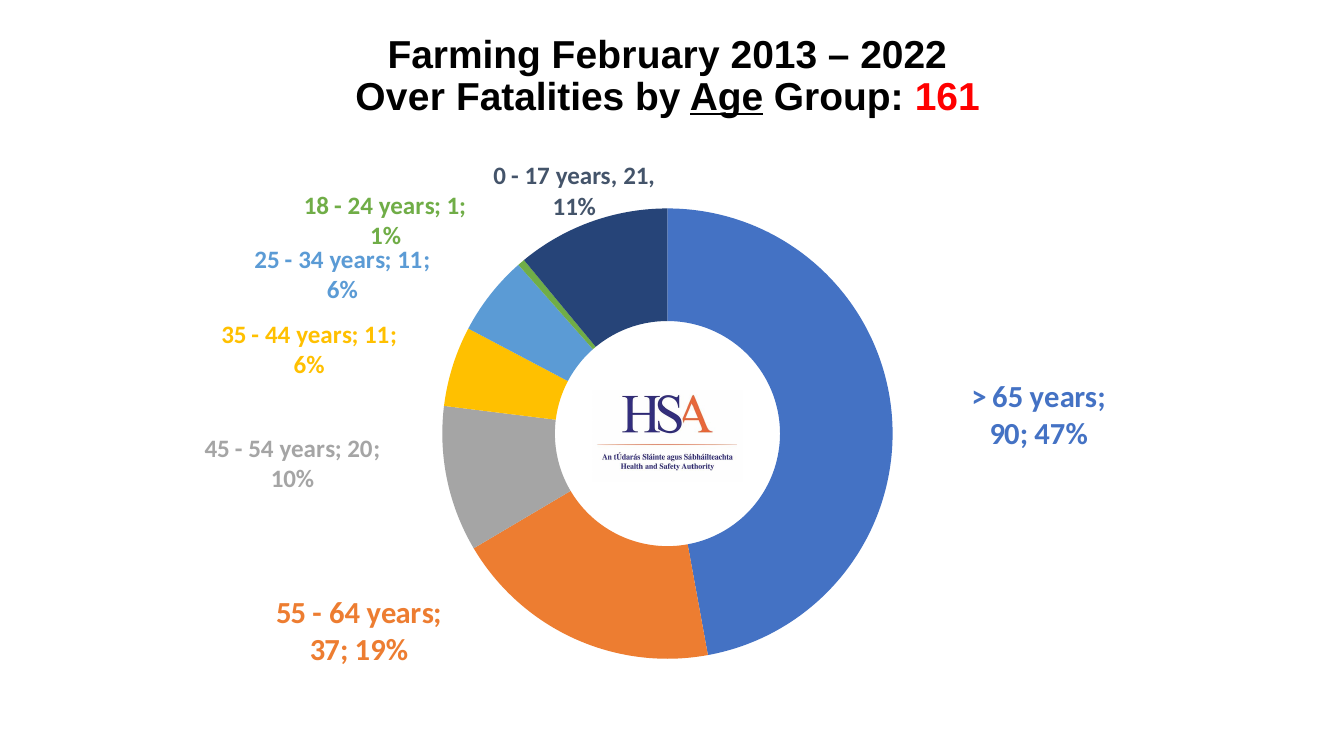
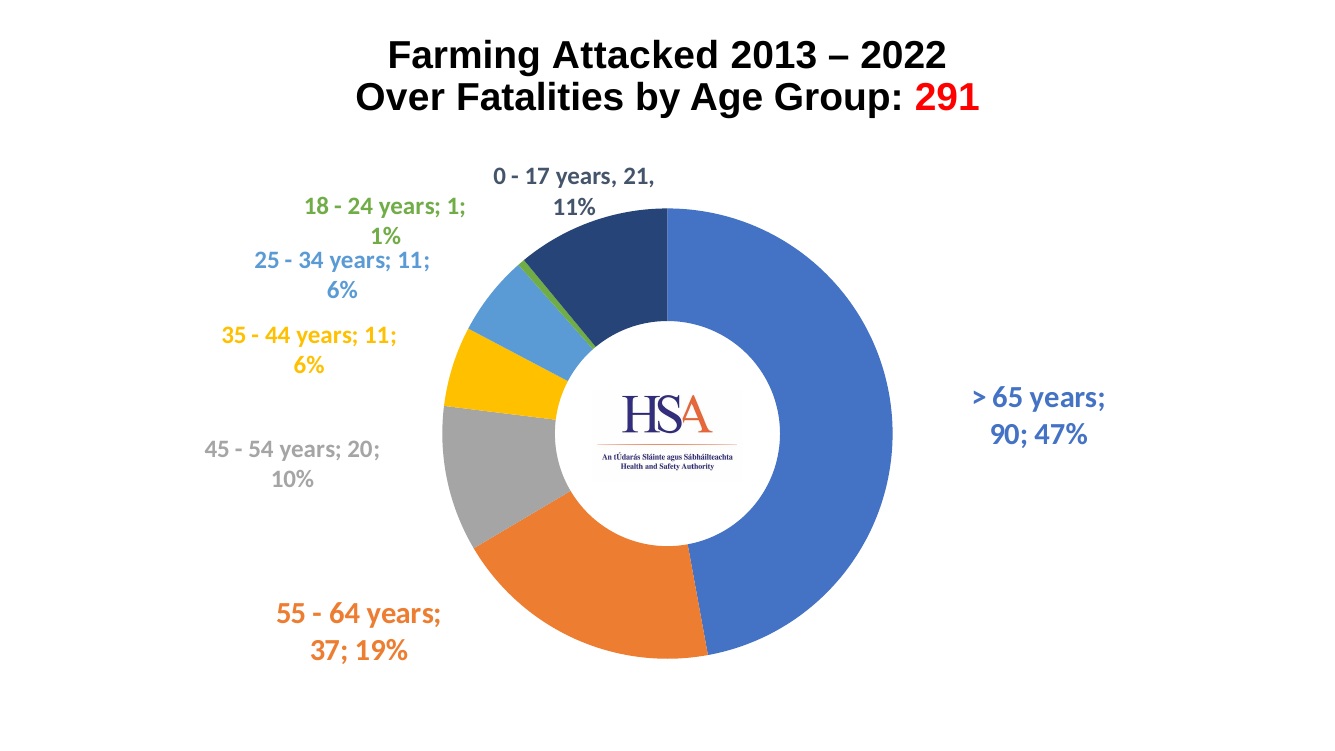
February: February -> Attacked
Age underline: present -> none
161: 161 -> 291
